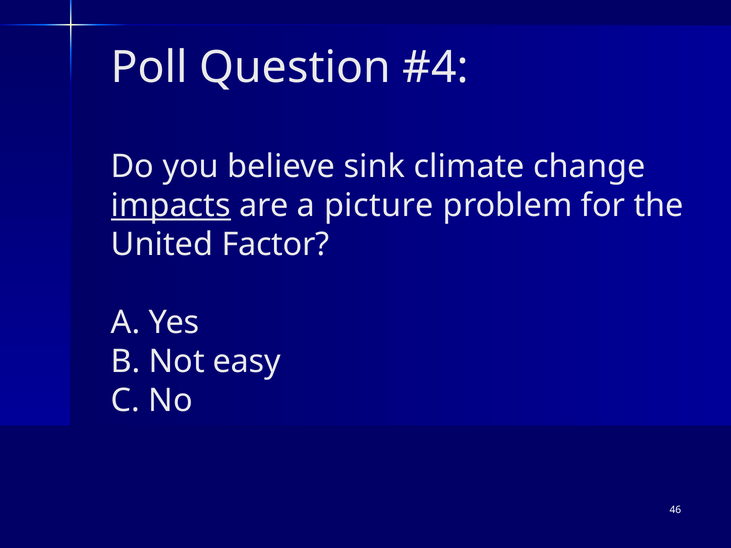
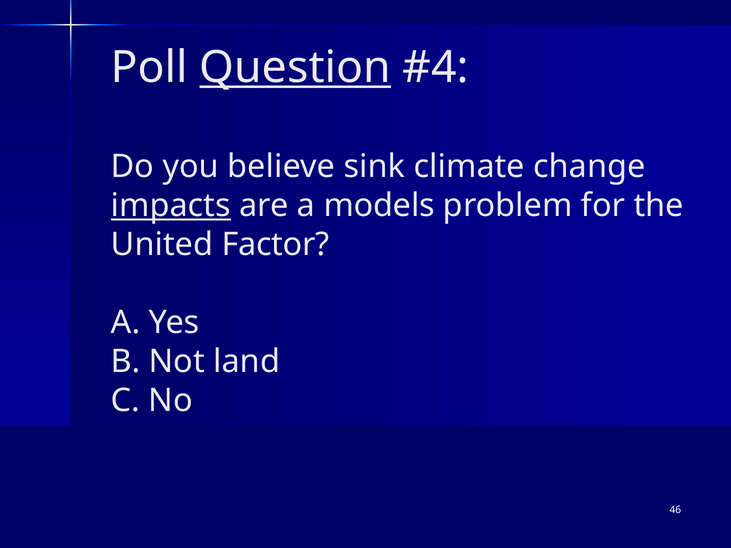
Question underline: none -> present
picture: picture -> models
easy: easy -> land
